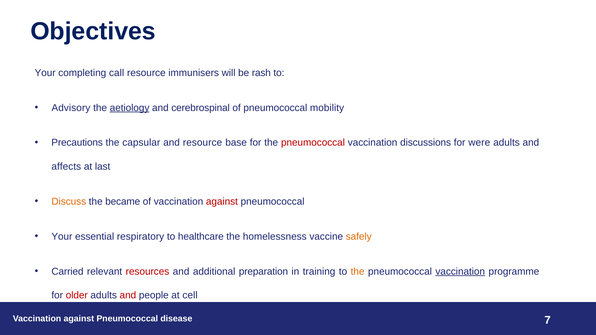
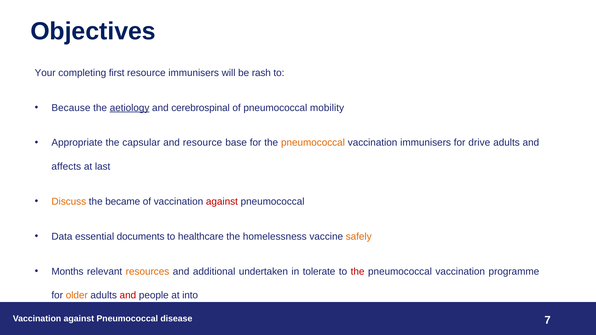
call: call -> first
Advisory: Advisory -> Because
Precautions: Precautions -> Appropriate
pneumococcal at (313, 143) colour: red -> orange
vaccination discussions: discussions -> immunisers
were: were -> drive
Your at (62, 237): Your -> Data
respiratory: respiratory -> documents
Carried: Carried -> Months
resources colour: red -> orange
preparation: preparation -> undertaken
training: training -> tolerate
the at (358, 272) colour: orange -> red
vaccination at (460, 272) underline: present -> none
older colour: red -> orange
cell: cell -> into
